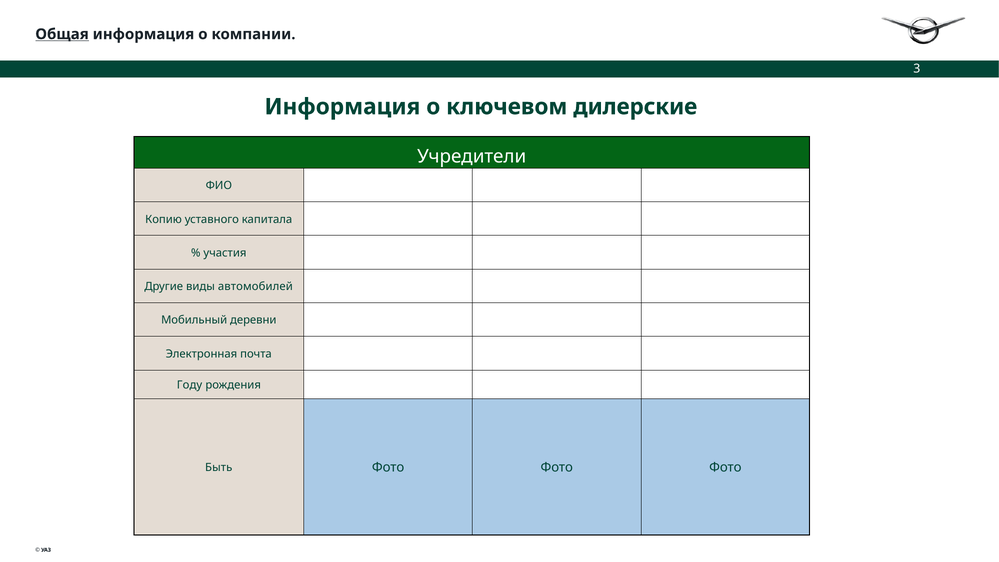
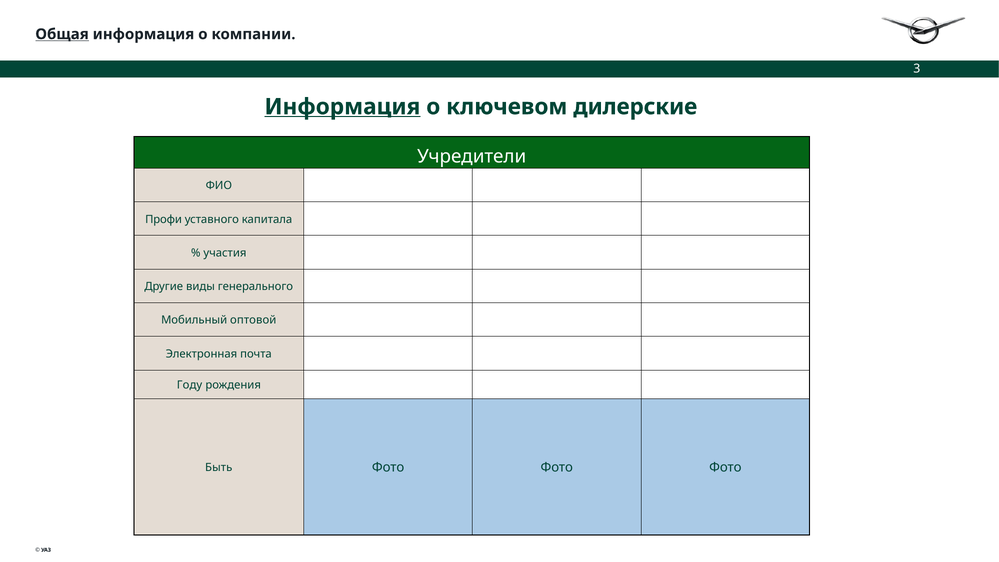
Информация at (342, 107) underline: none -> present
Копию: Копию -> Профи
автомобилей: автомобилей -> генерального
деревни: деревни -> оптовой
